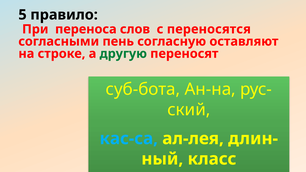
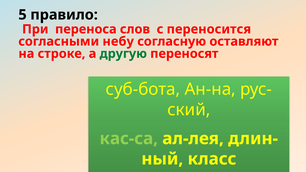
переносятся: переносятся -> переносится
пень: пень -> небу
кас-са colour: light blue -> light green
